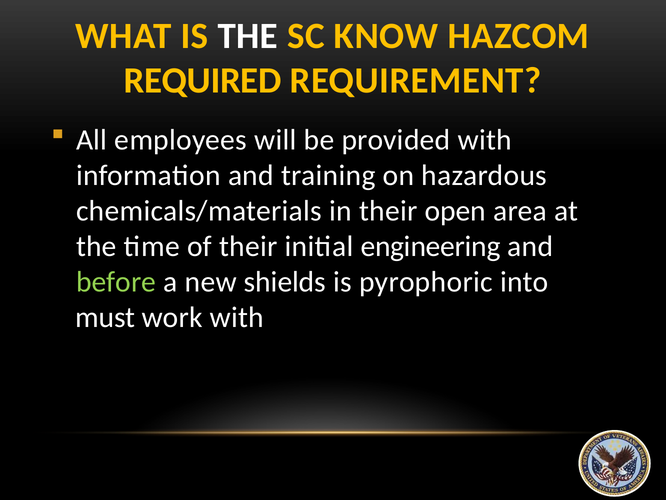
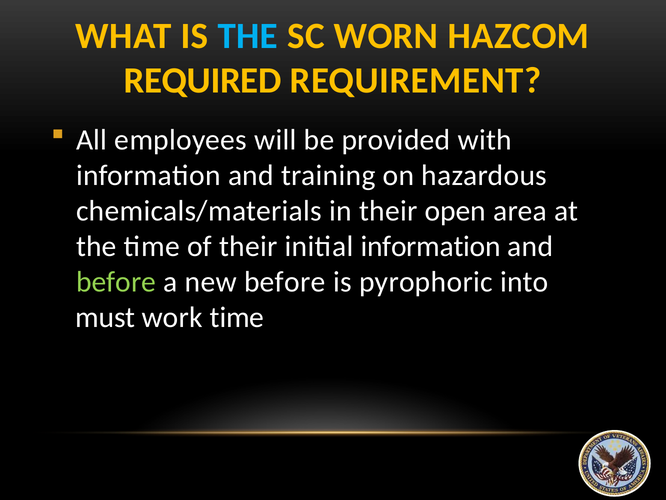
THE at (248, 36) colour: white -> light blue
KNOW: KNOW -> WORN
initial engineering: engineering -> information
new shields: shields -> before
work with: with -> time
